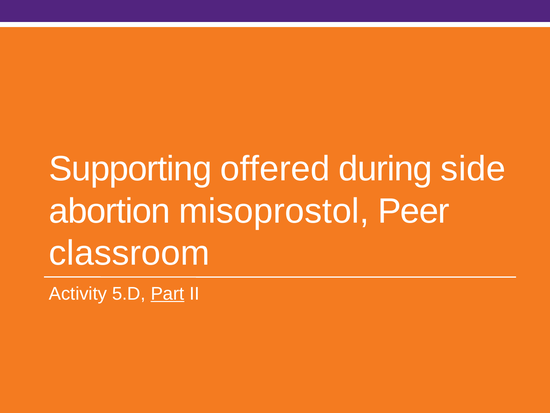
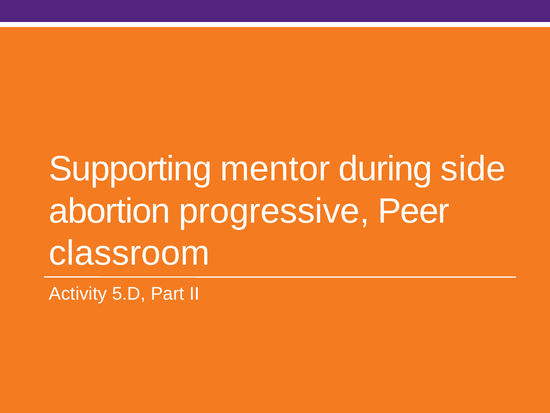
offered: offered -> mentor
misoprostol: misoprostol -> progressive
Part underline: present -> none
